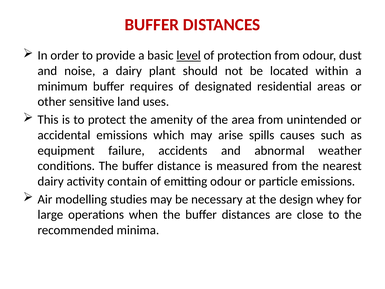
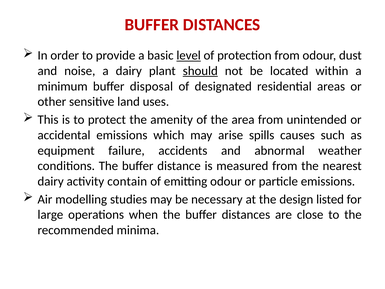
should underline: none -> present
requires: requires -> disposal
whey: whey -> listed
